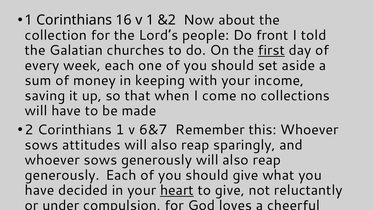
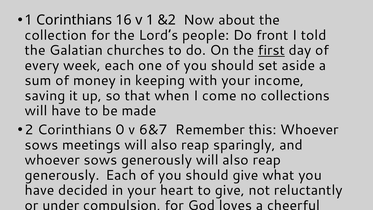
Corinthians 1: 1 -> 0
attitudes: attitudes -> meetings
heart underline: present -> none
